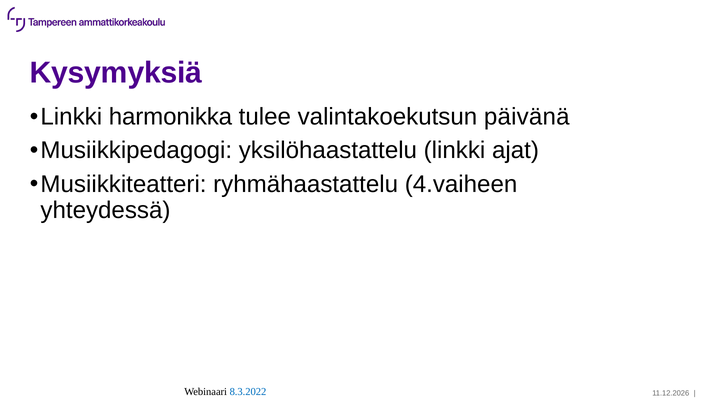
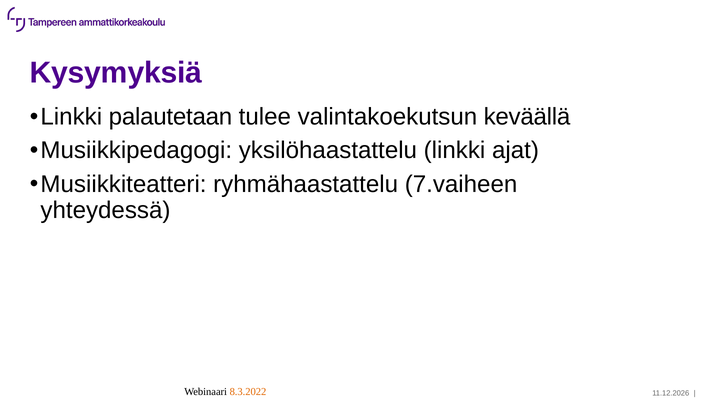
harmonikka: harmonikka -> palautetaan
päivänä: päivänä -> keväällä
4.vaiheen: 4.vaiheen -> 7.vaiheen
8.3.2022 colour: blue -> orange
